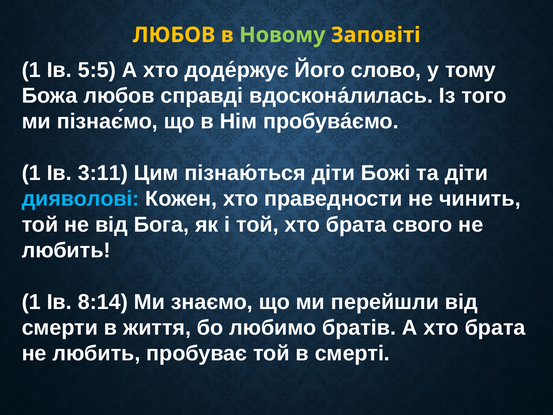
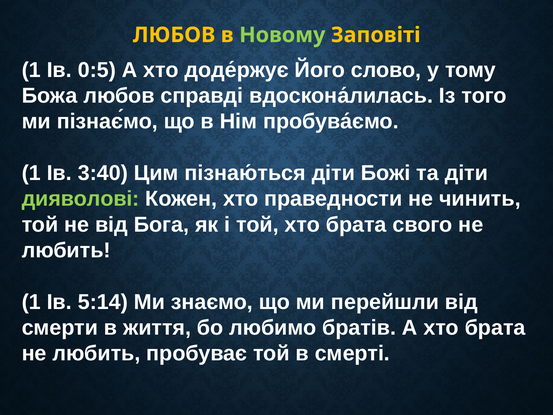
5:5: 5:5 -> 0:5
3:11: 3:11 -> 3:40
дияволові colour: light blue -> light green
8:14: 8:14 -> 5:14
